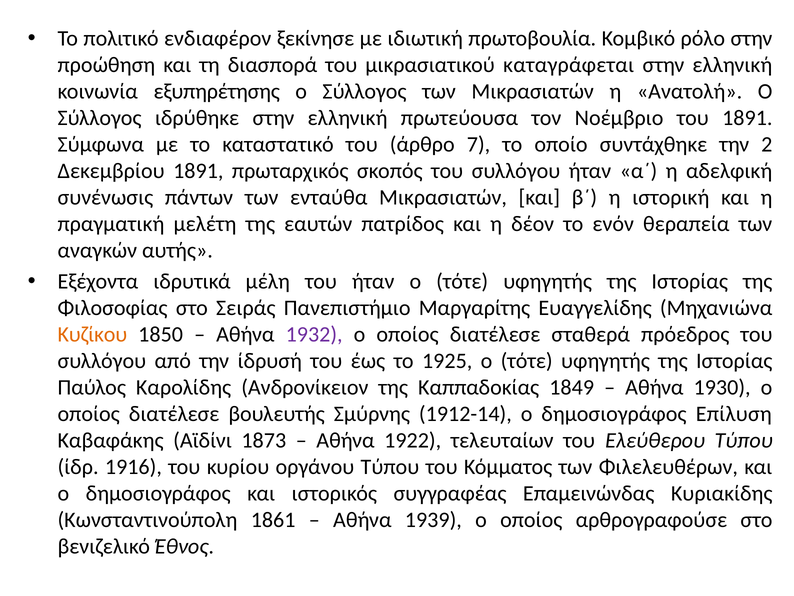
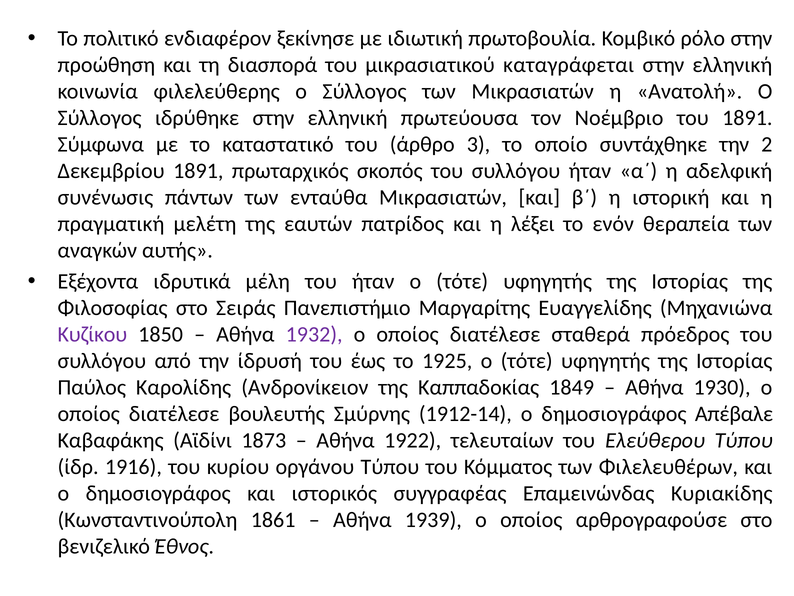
εξυπηρέτησης: εξυπηρέτησης -> φιλελεύθερης
7: 7 -> 3
δέον: δέον -> λέξει
Κυζίκου colour: orange -> purple
Επίλυση: Επίλυση -> Απέβαλε
